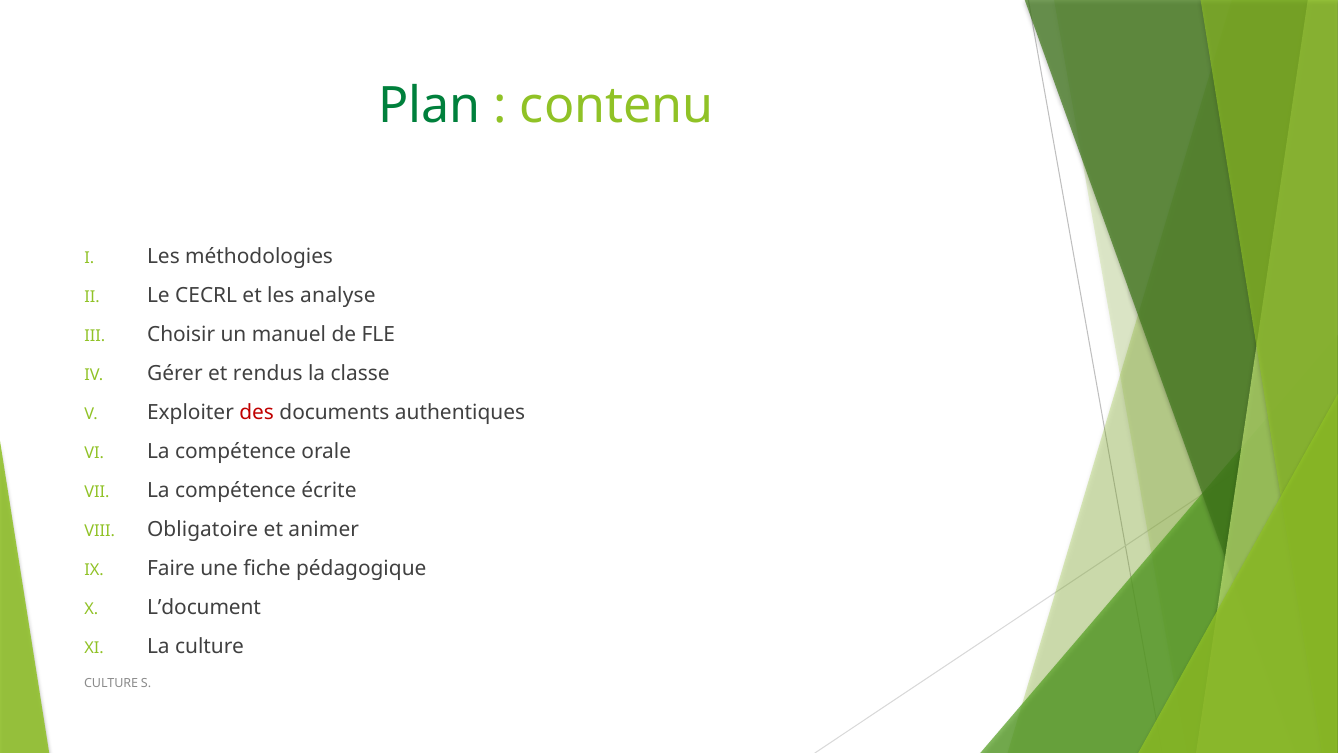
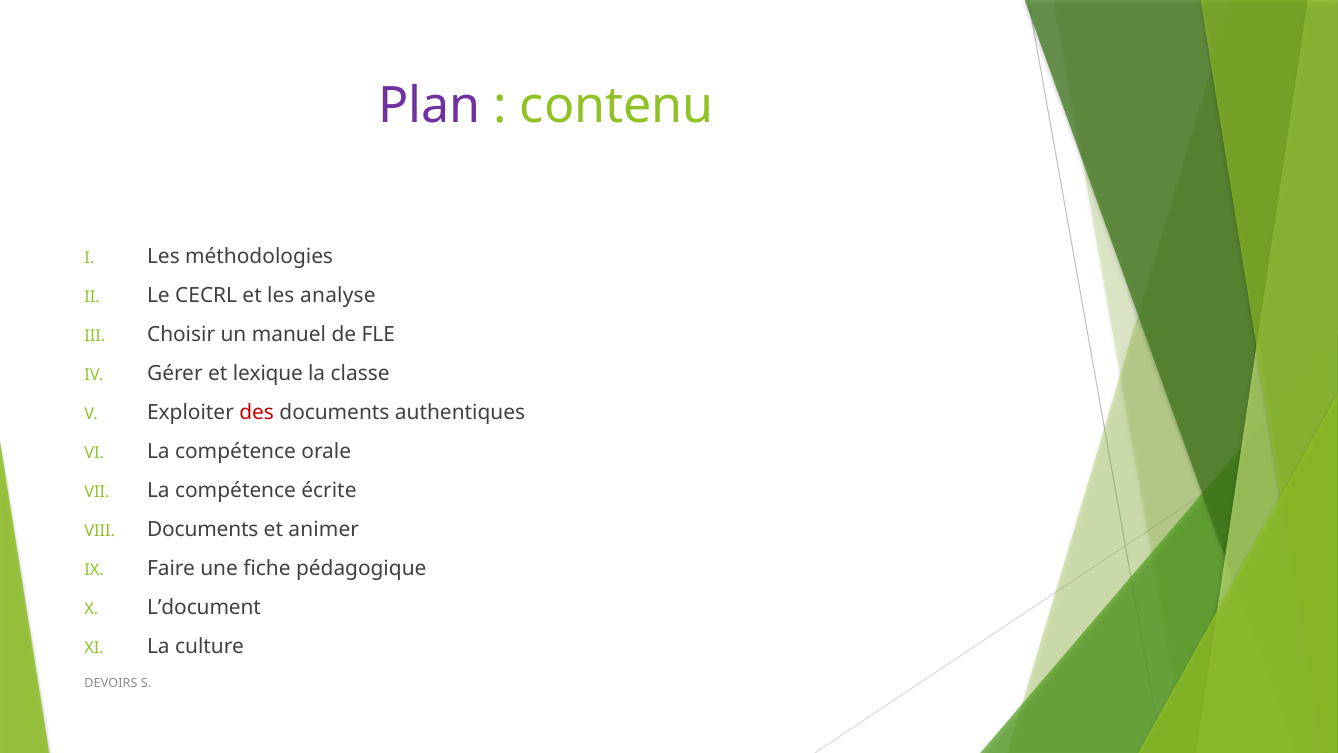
Plan colour: green -> purple
rendus: rendus -> lexique
Obligatoire at (203, 529): Obligatoire -> Documents
CULTURE at (111, 683): CULTURE -> DEVOIRS
